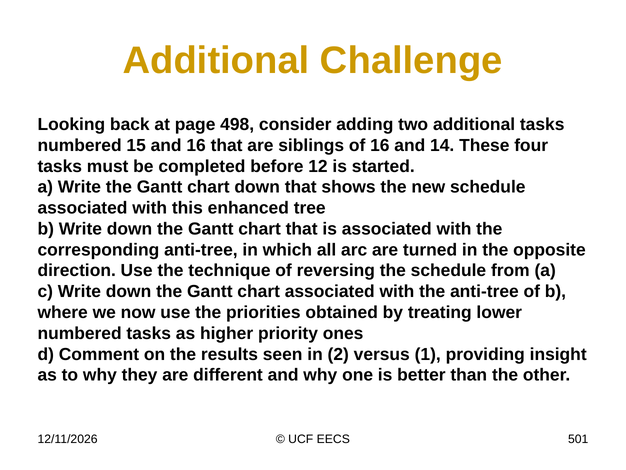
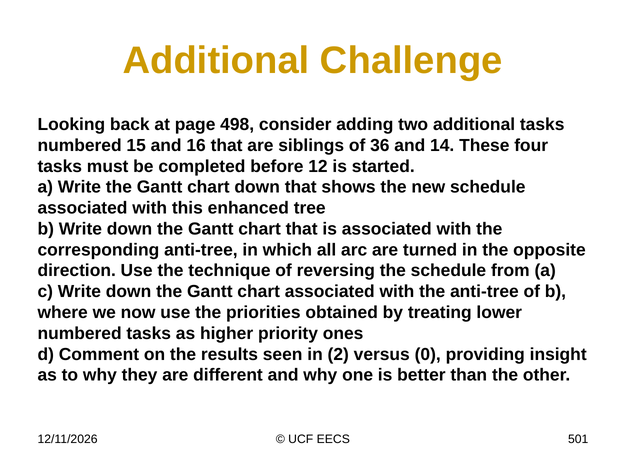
of 16: 16 -> 36
1: 1 -> 0
